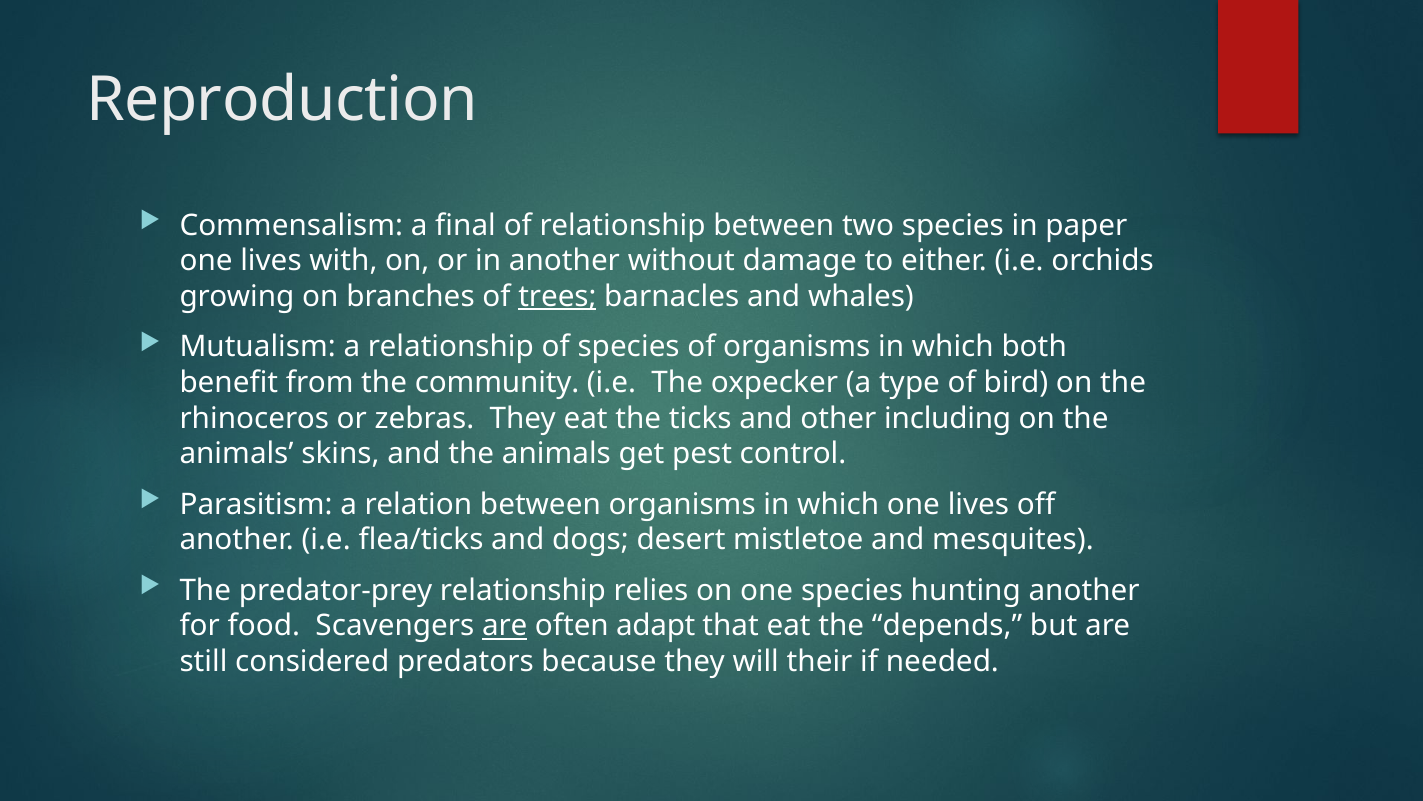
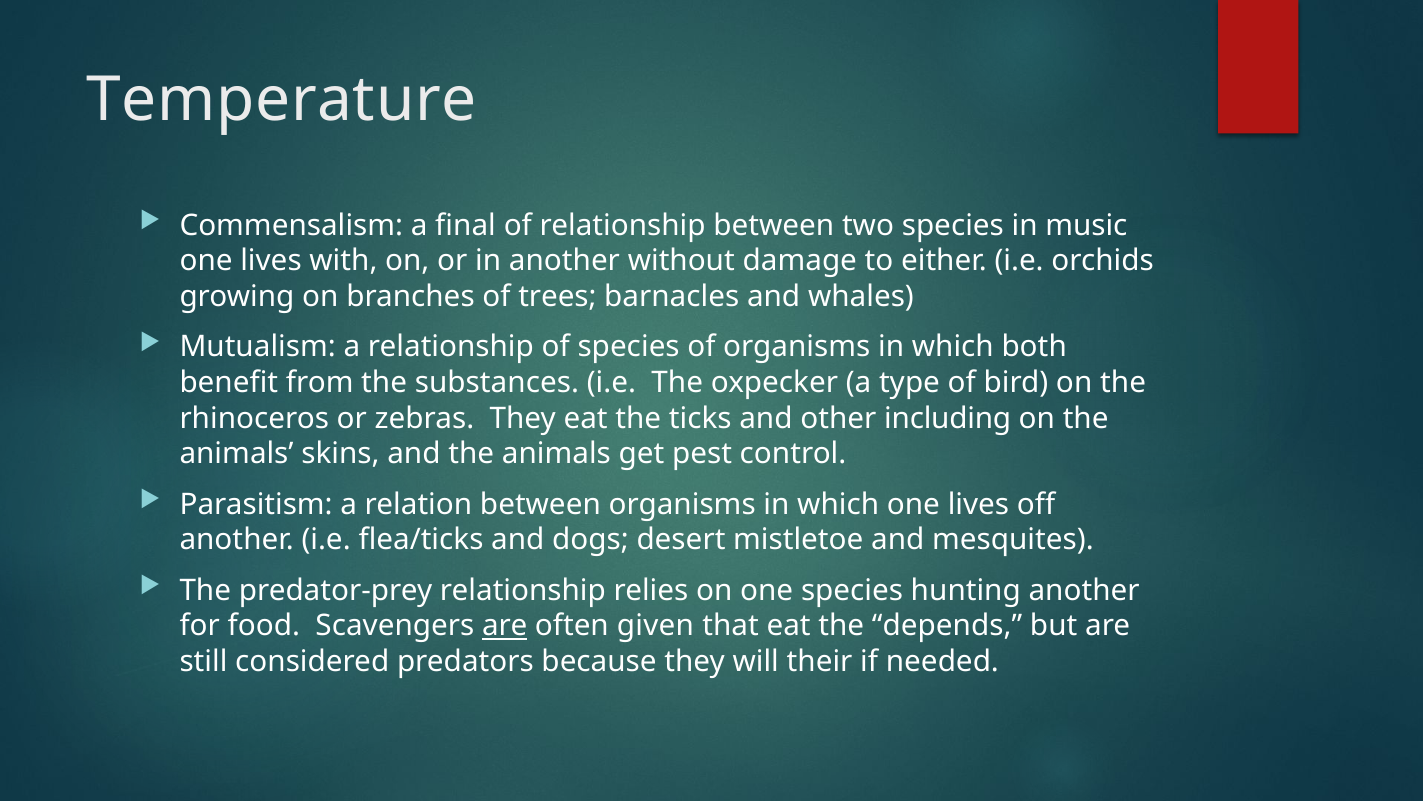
Reproduction: Reproduction -> Temperature
paper: paper -> music
trees underline: present -> none
community: community -> substances
adapt: adapt -> given
